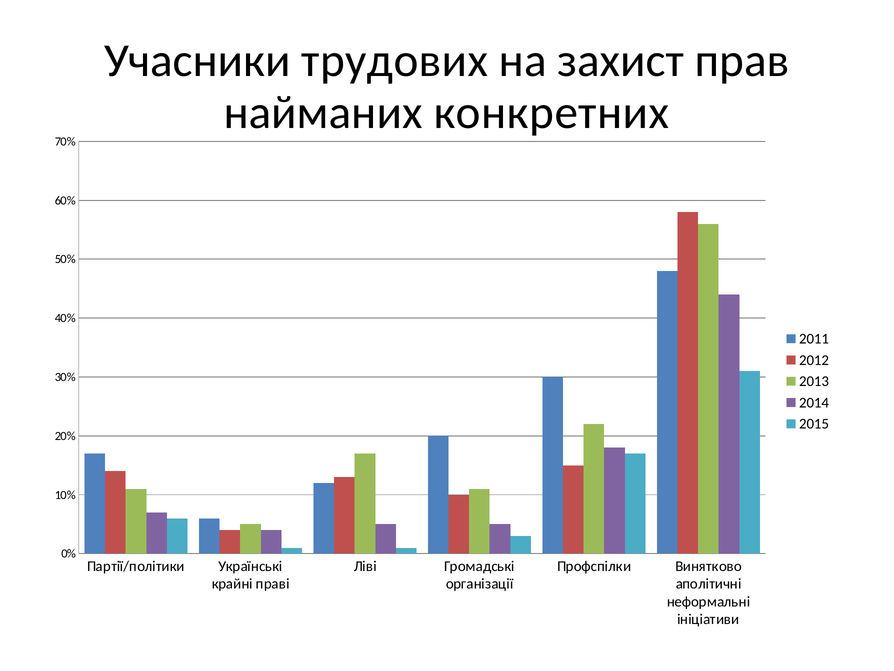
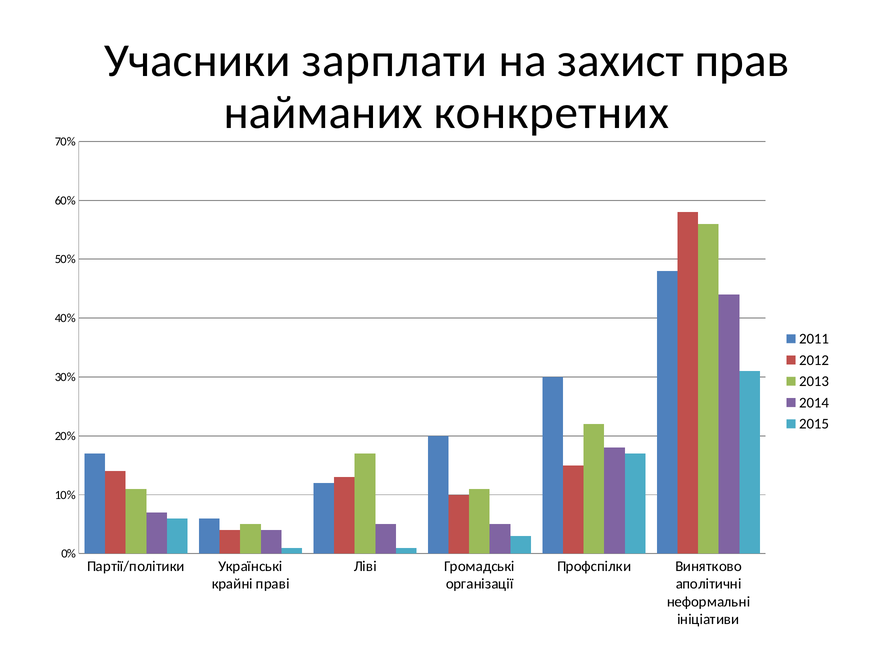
трудових: трудових -> зарплати
